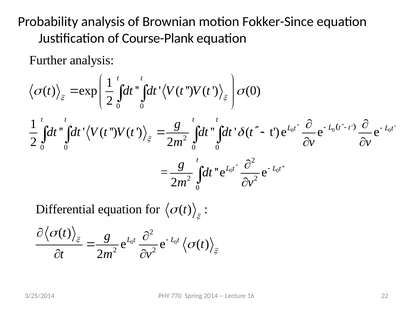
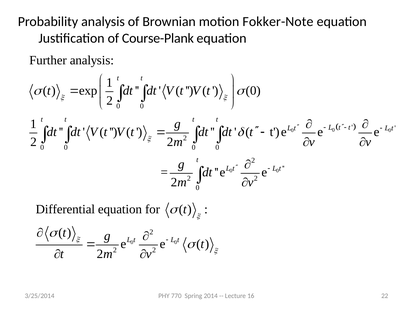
Fokker-Since: Fokker-Since -> Fokker-Note
